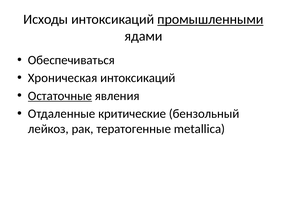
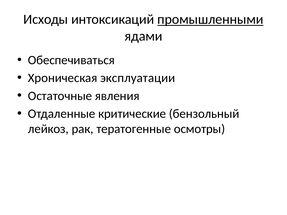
Хроническая интоксикаций: интоксикаций -> эксплуатации
Остаточные underline: present -> none
metallica: metallica -> осмотры
